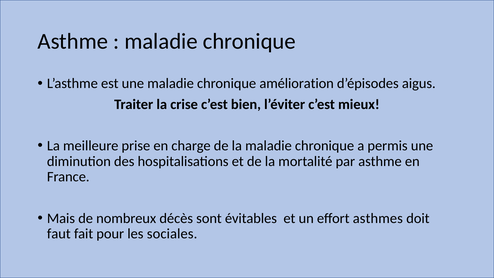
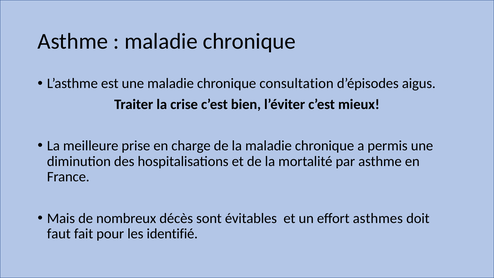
amélioration: amélioration -> consultation
sociales: sociales -> identifié
